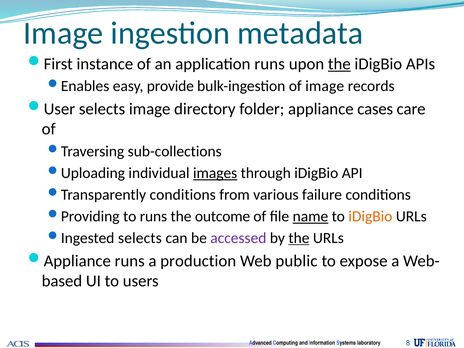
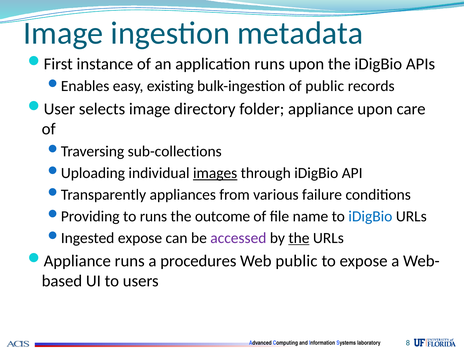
the at (339, 64) underline: present -> none
provide: provide -> existing
of image: image -> public
appliance cases: cases -> upon
conditions at (183, 195): conditions -> appliances
name underline: present -> none
iDigBio at (370, 216) colour: orange -> blue
selects at (140, 238): selects -> expose
production: production -> procedures
